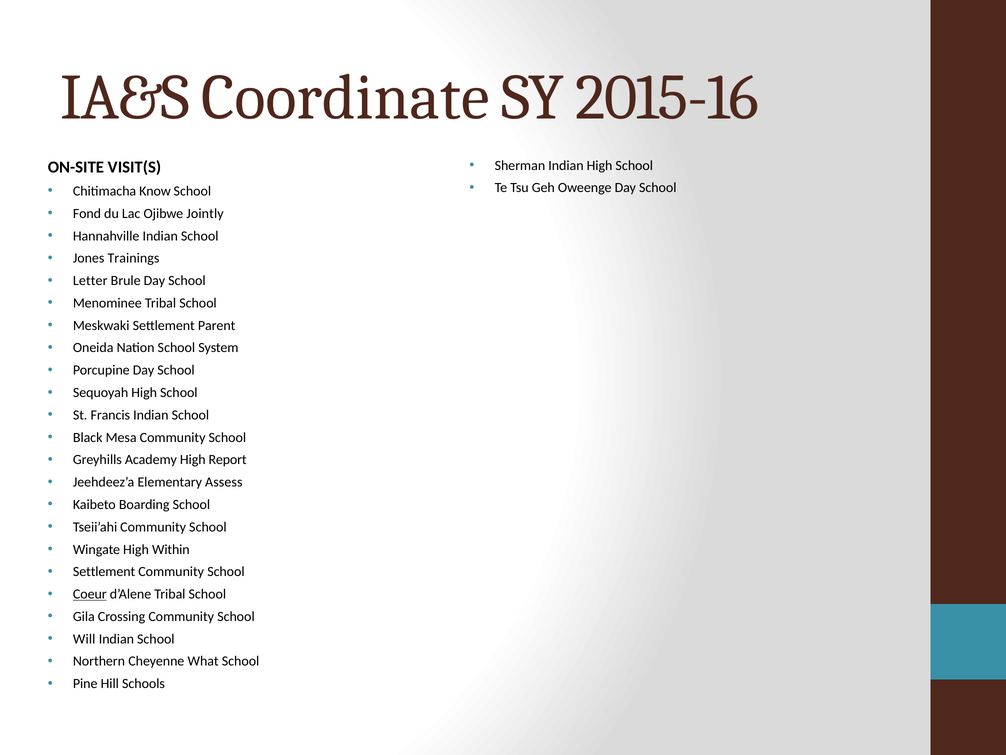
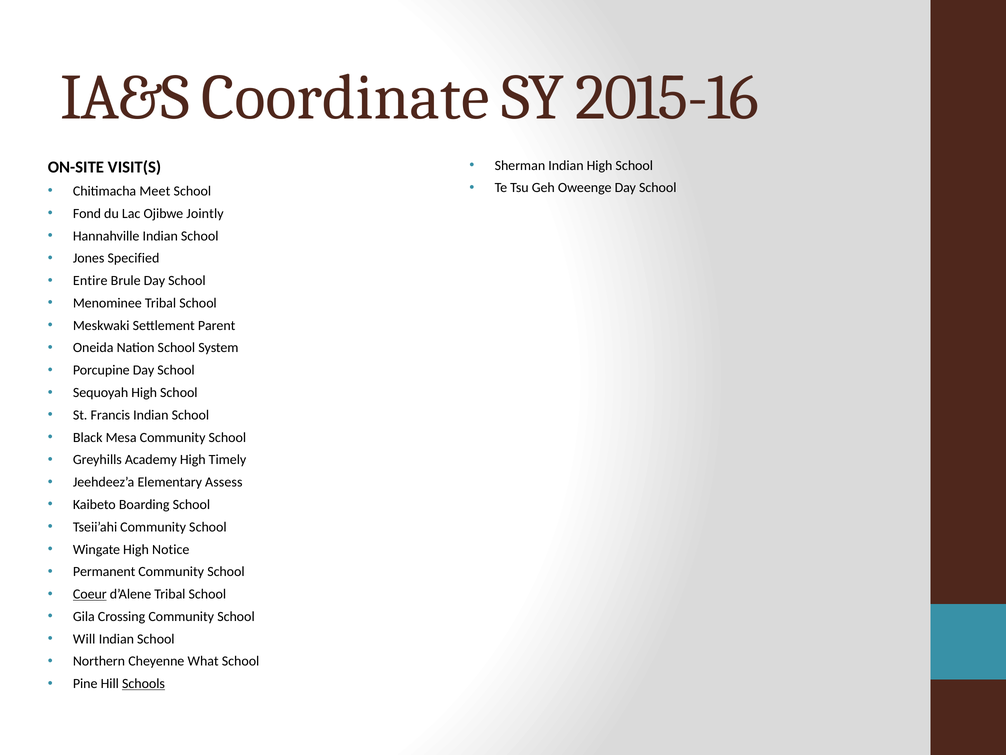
Know: Know -> Meet
Trainings: Trainings -> Specified
Letter: Letter -> Entire
Report: Report -> Timely
Within: Within -> Notice
Settlement at (104, 571): Settlement -> Permanent
Schools underline: none -> present
